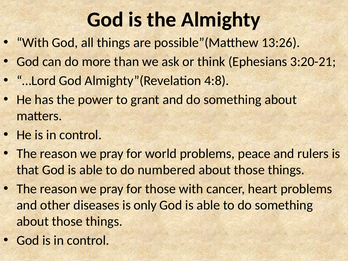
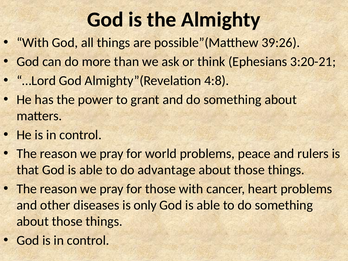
13:26: 13:26 -> 39:26
numbered: numbered -> advantage
